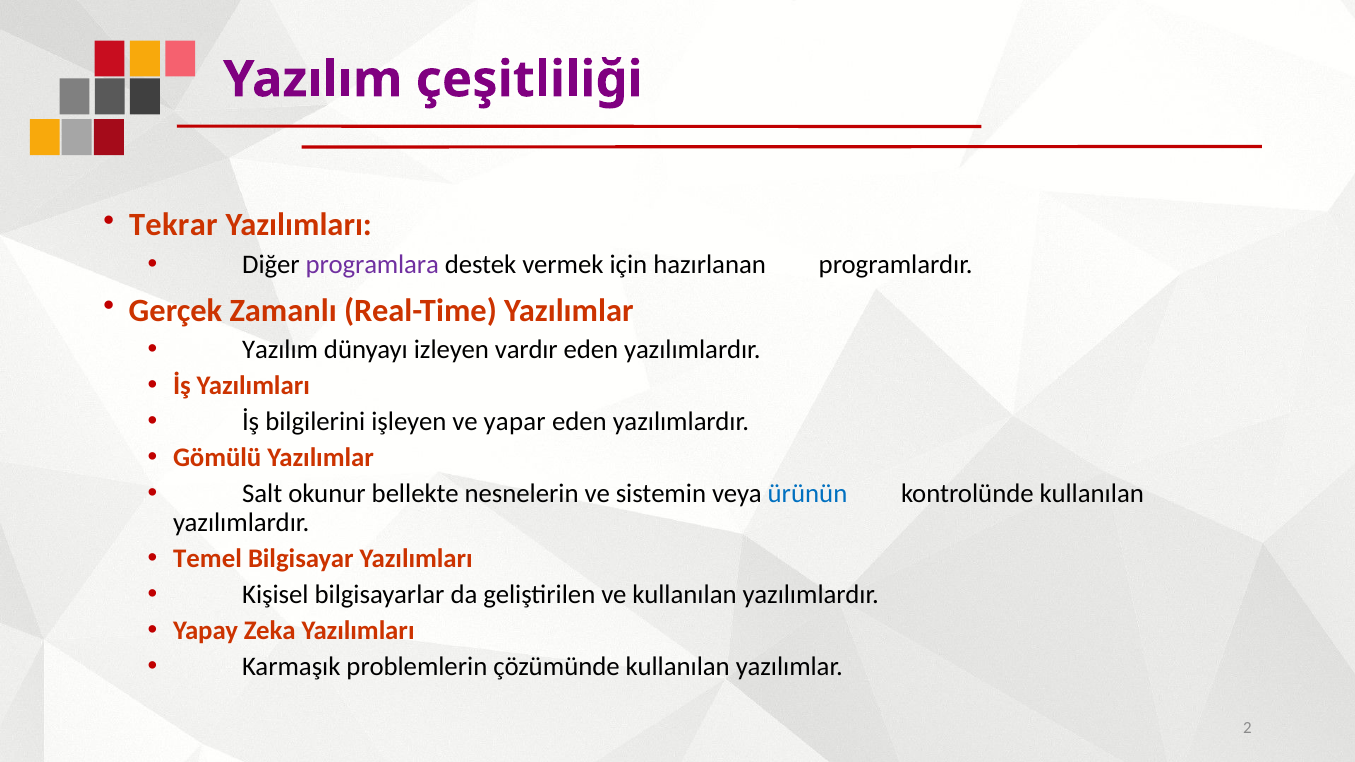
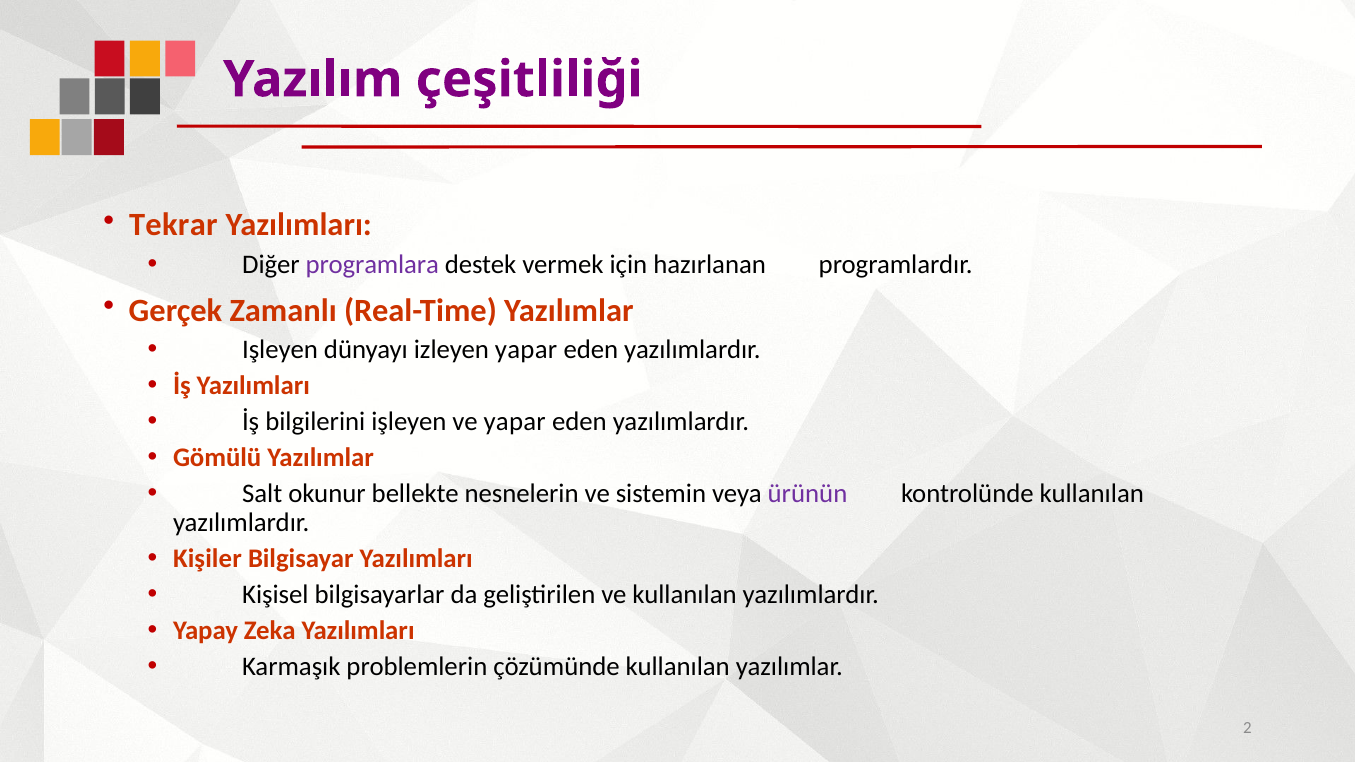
Yazılım at (280, 350): Yazılım -> Işleyen
izleyen vardır: vardır -> yapar
ürünün colour: blue -> purple
Temel: Temel -> Kişiler
